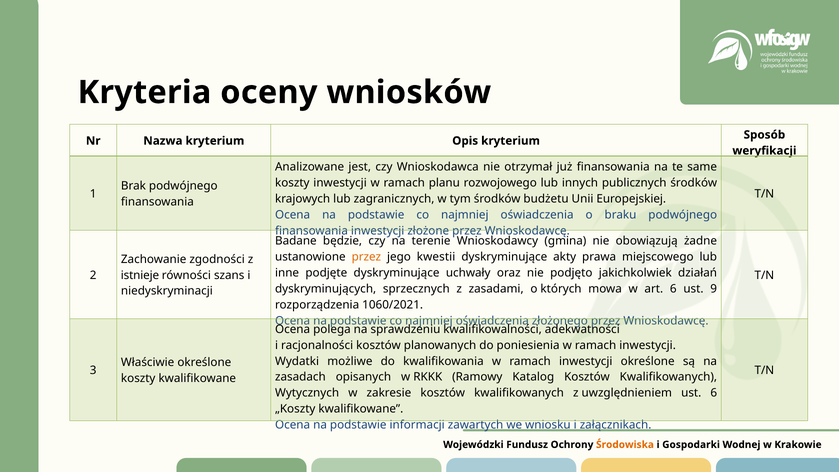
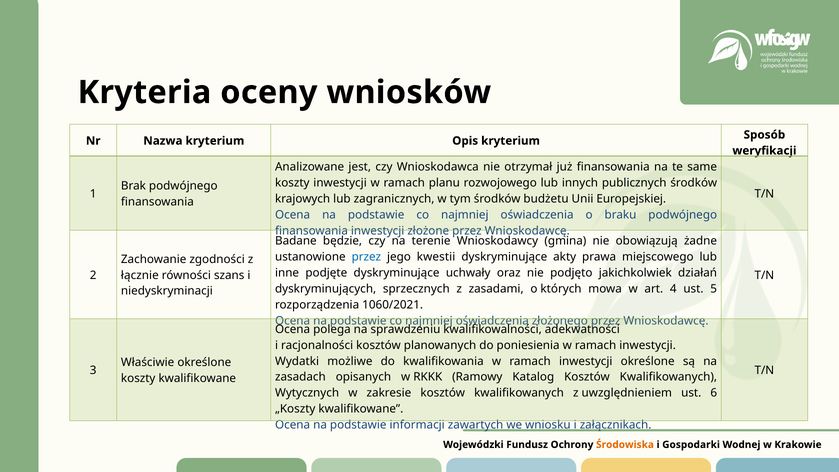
przez at (366, 257) colour: orange -> blue
istnieje: istnieje -> łącznie
art 6: 6 -> 4
9: 9 -> 5
